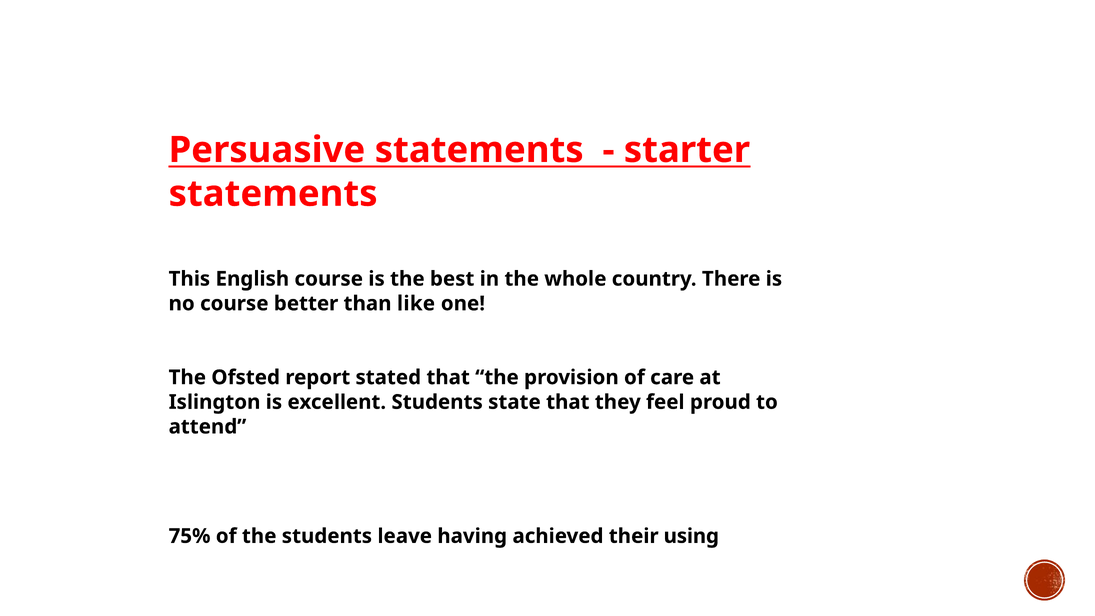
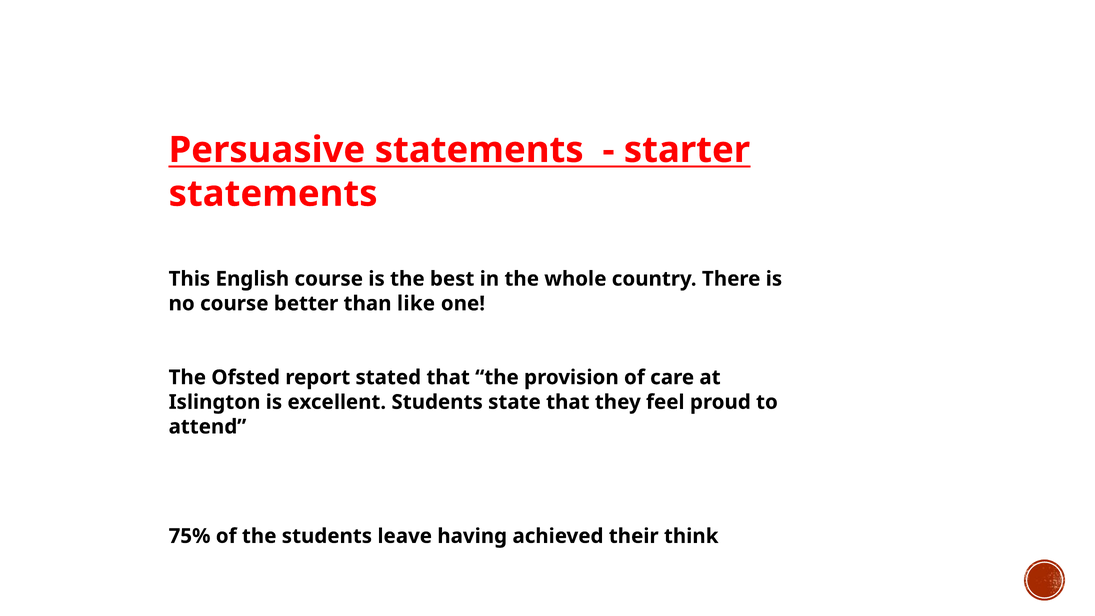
using: using -> think
